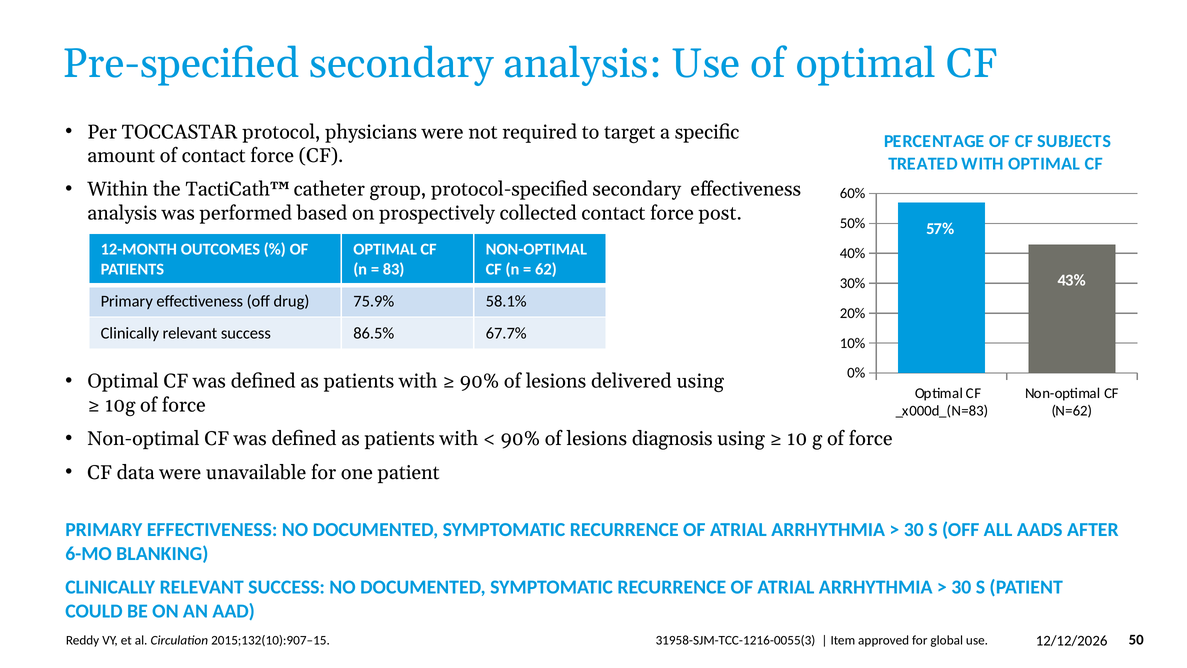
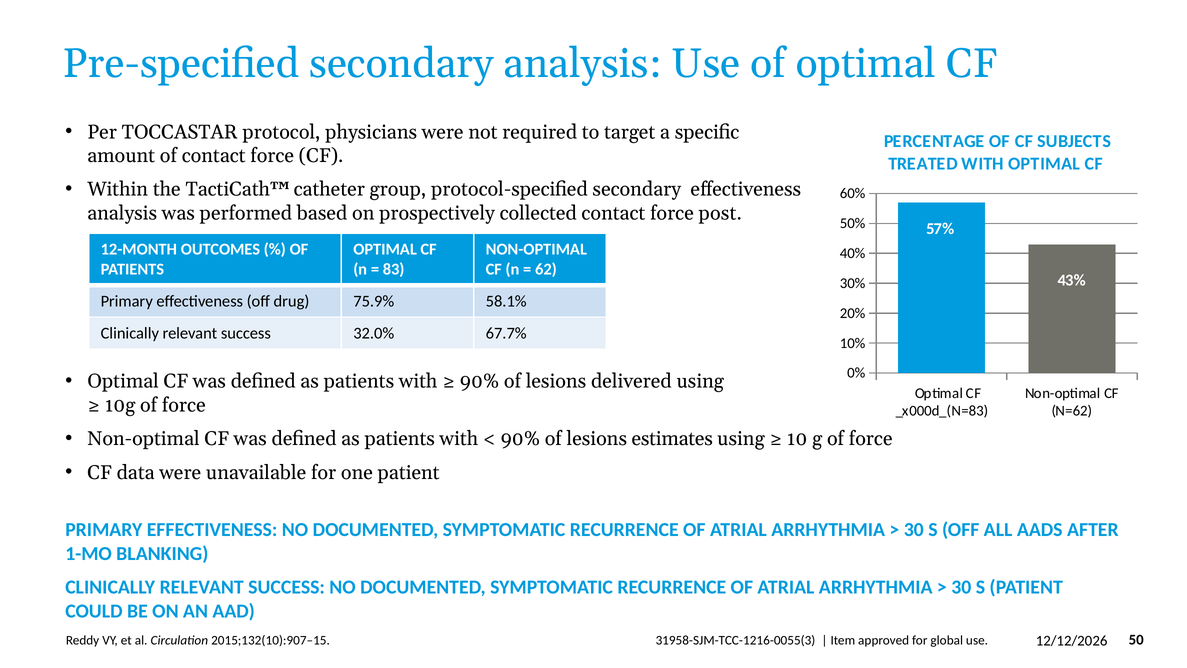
86.5%: 86.5% -> 32.0%
diagnosis: diagnosis -> estimates
6-MO: 6-MO -> 1-MO
